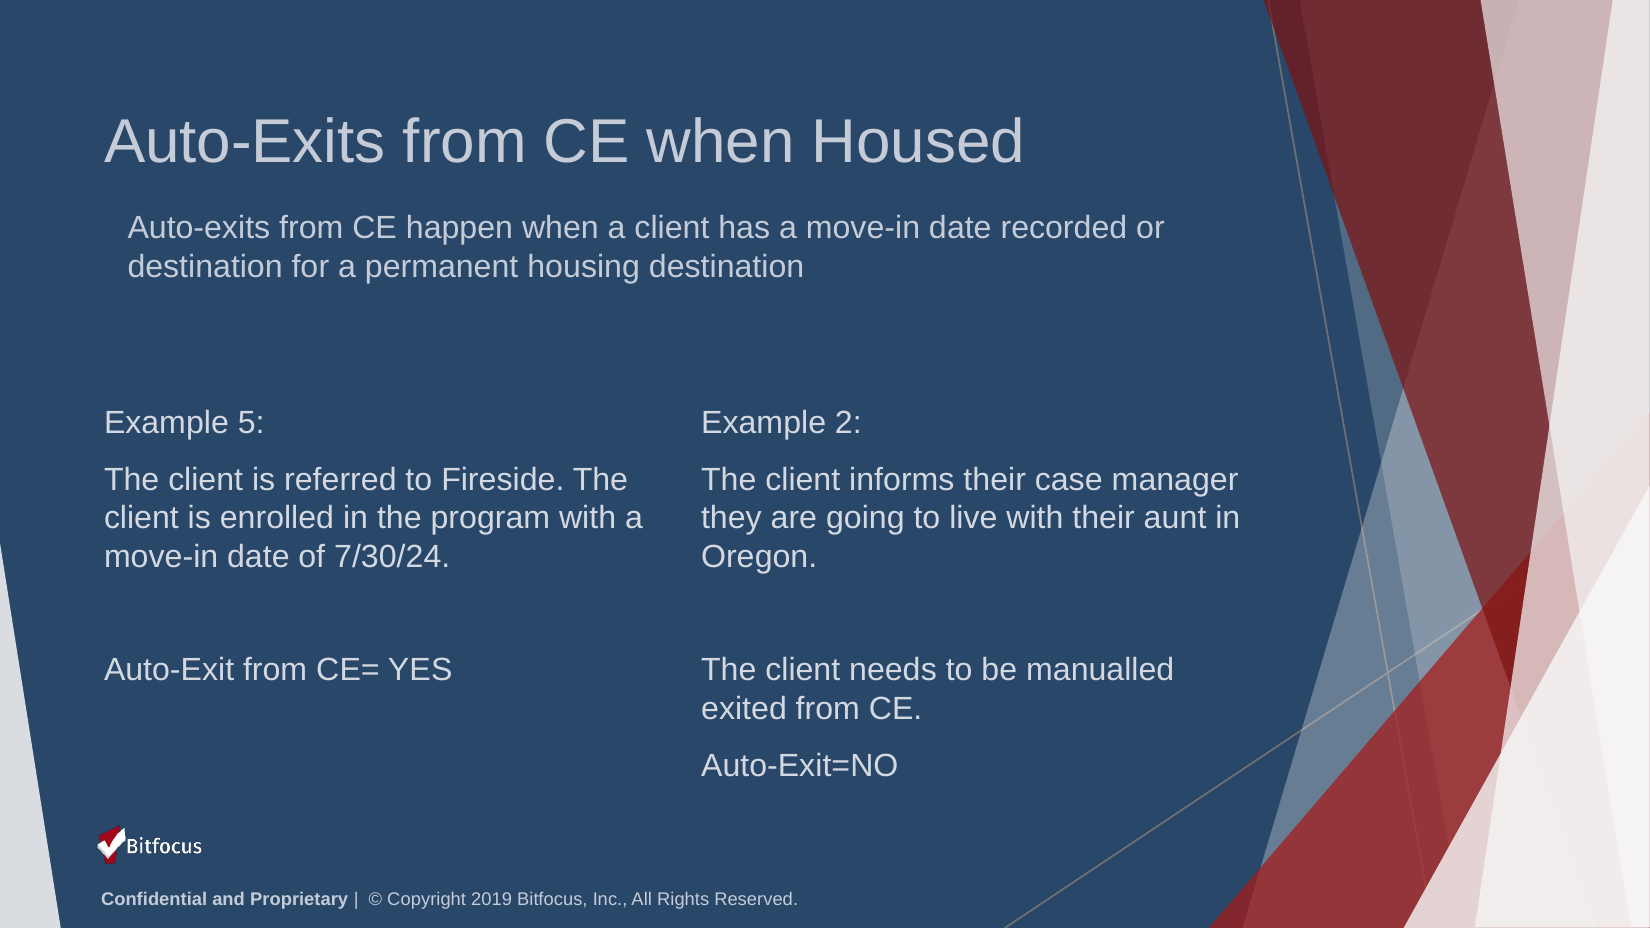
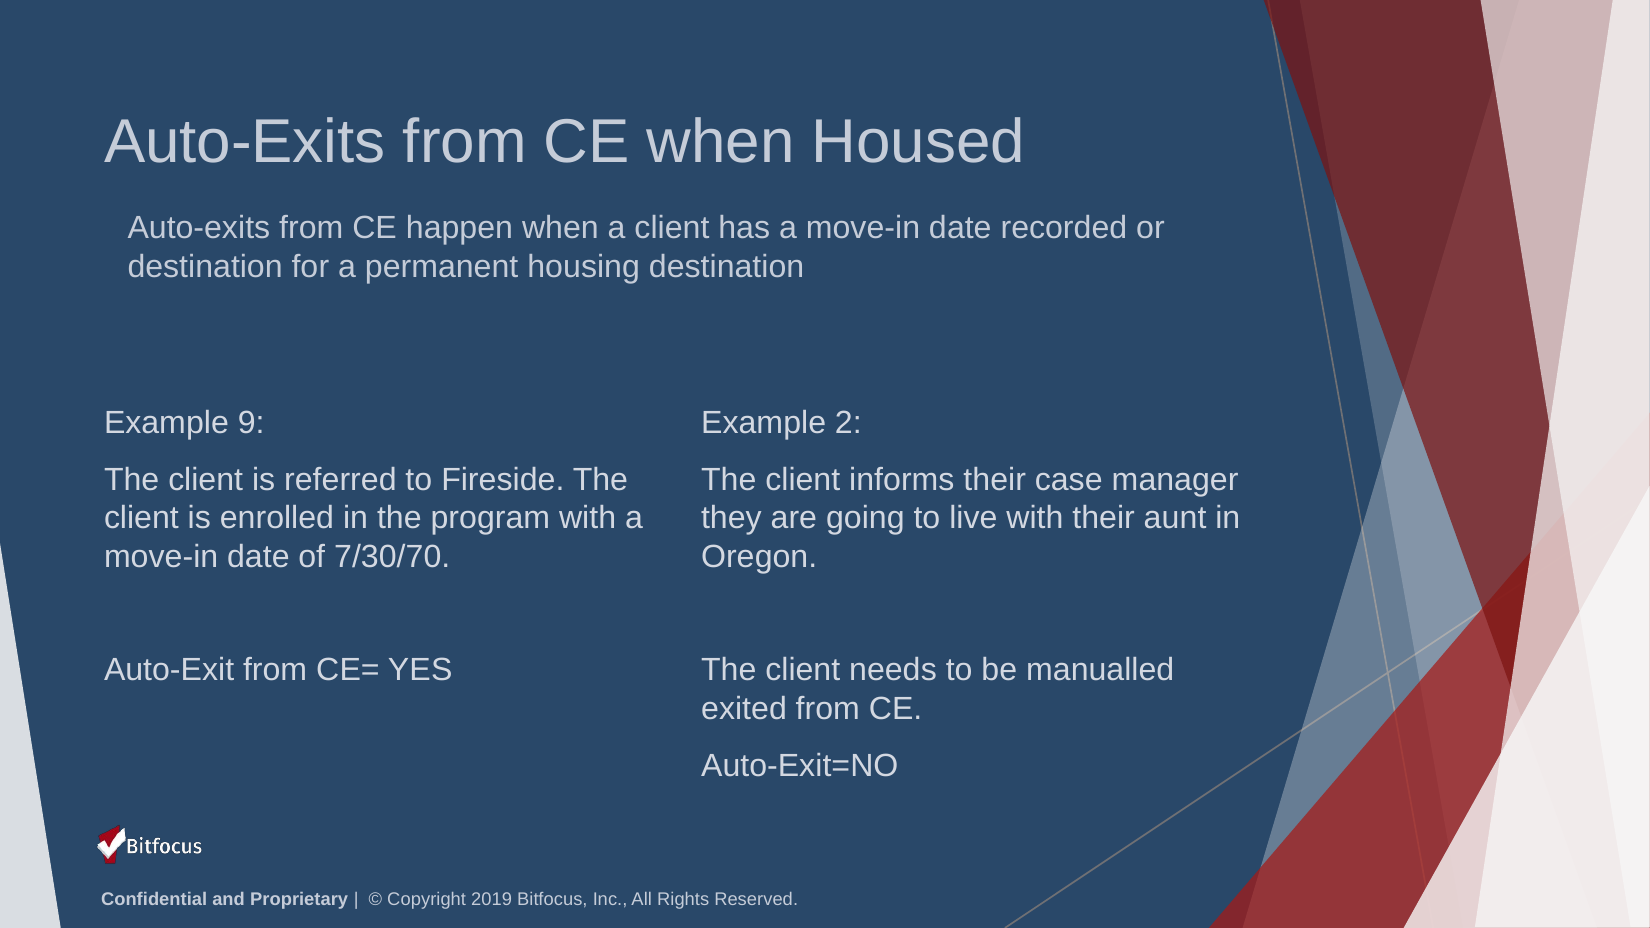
5: 5 -> 9
7/30/24: 7/30/24 -> 7/30/70
